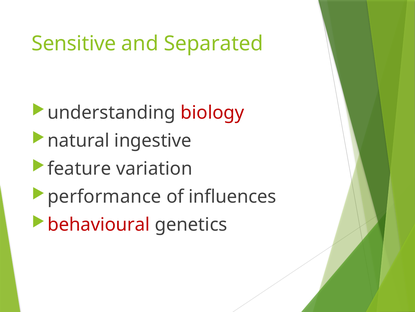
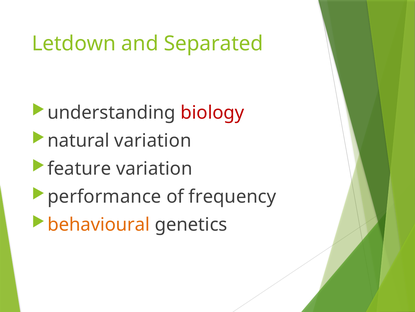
Sensitive: Sensitive -> Letdown
natural ingestive: ingestive -> variation
influences: influences -> frequency
behavioural colour: red -> orange
